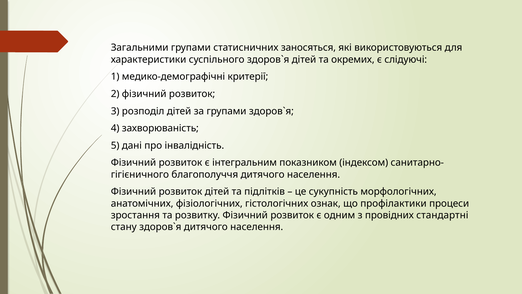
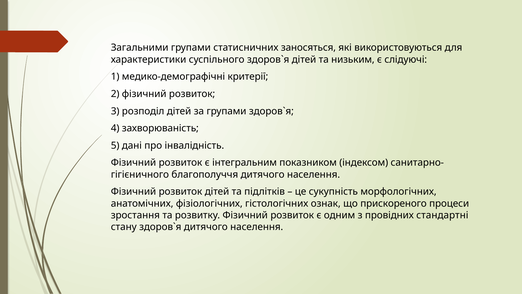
окремих: окремих -> низьким
профілактики: профілактики -> прискореного
